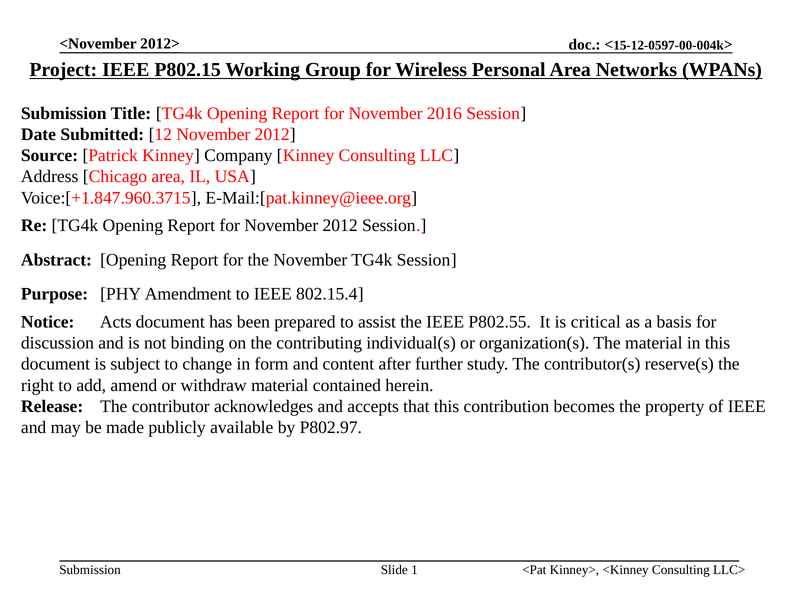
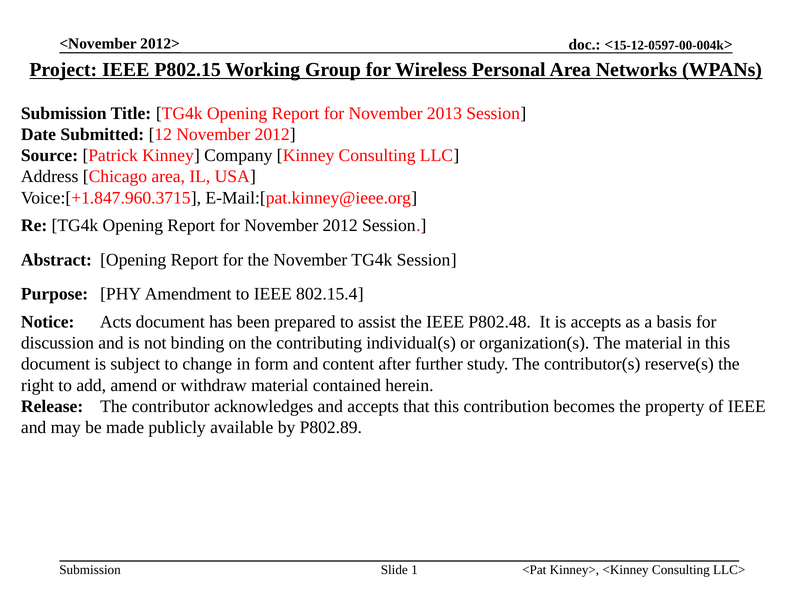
2016: 2016 -> 2013
P802.55: P802.55 -> P802.48
is critical: critical -> accepts
P802.97: P802.97 -> P802.89
